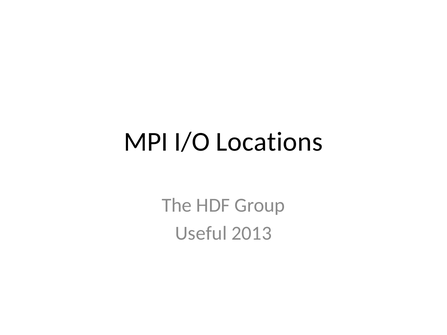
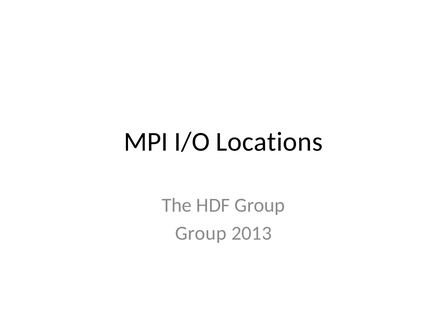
Useful at (201, 233): Useful -> Group
